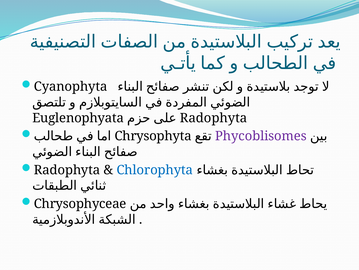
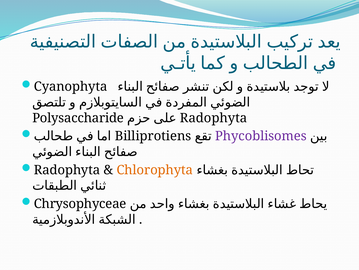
Euglenophyata: Euglenophyata -> Polysaccharide
Chrysophyta: Chrysophyta -> Billiprotiens
Chlorophyta colour: blue -> orange
